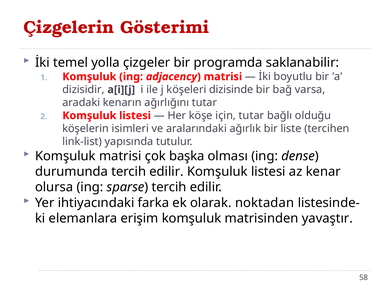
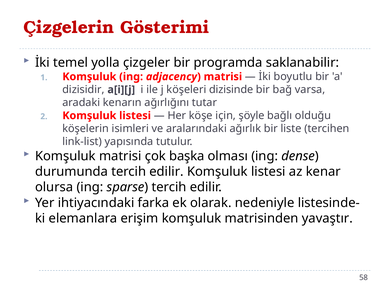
için tutar: tutar -> şöyle
noktadan: noktadan -> nedeniyle
